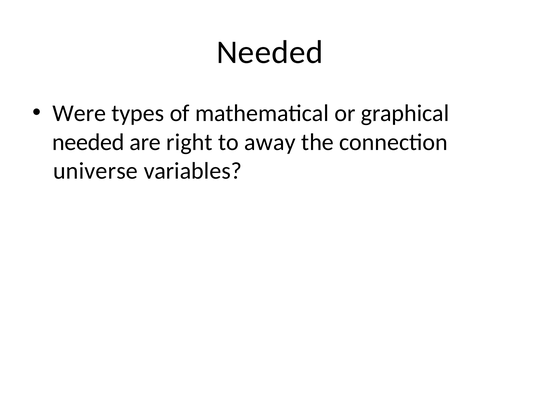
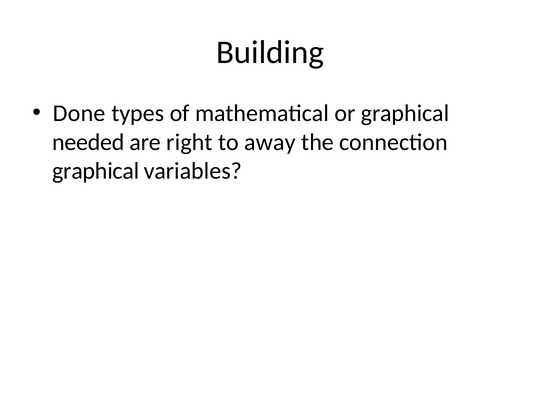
Needed at (270, 52): Needed -> Building
Were: Were -> Done
universe at (95, 171): universe -> graphical
